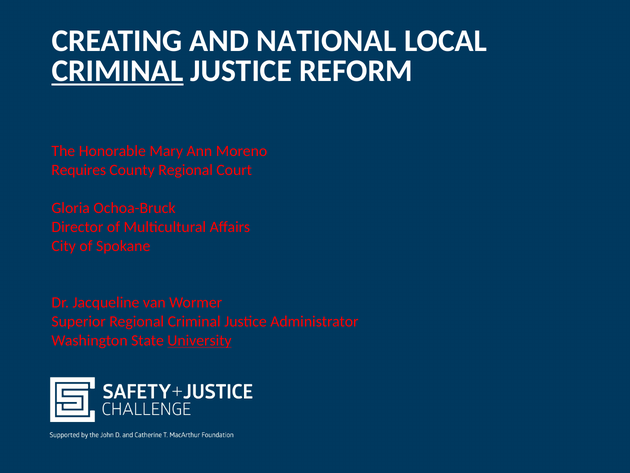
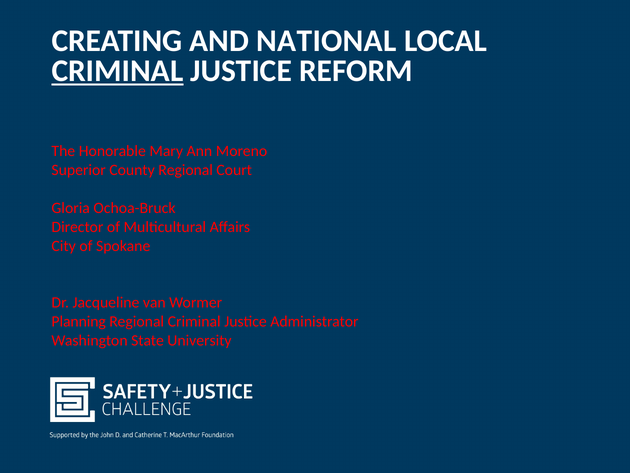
Requires: Requires -> Superior
Superior: Superior -> Planning
University underline: present -> none
